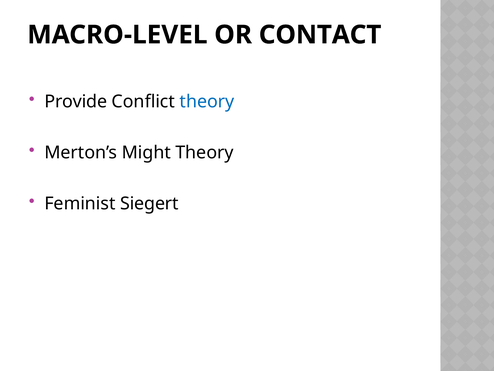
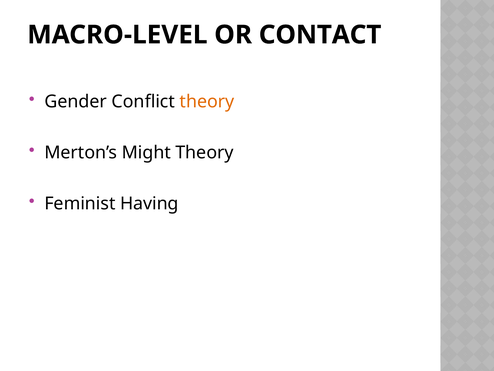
Provide: Provide -> Gender
theory at (207, 101) colour: blue -> orange
Siegert: Siegert -> Having
